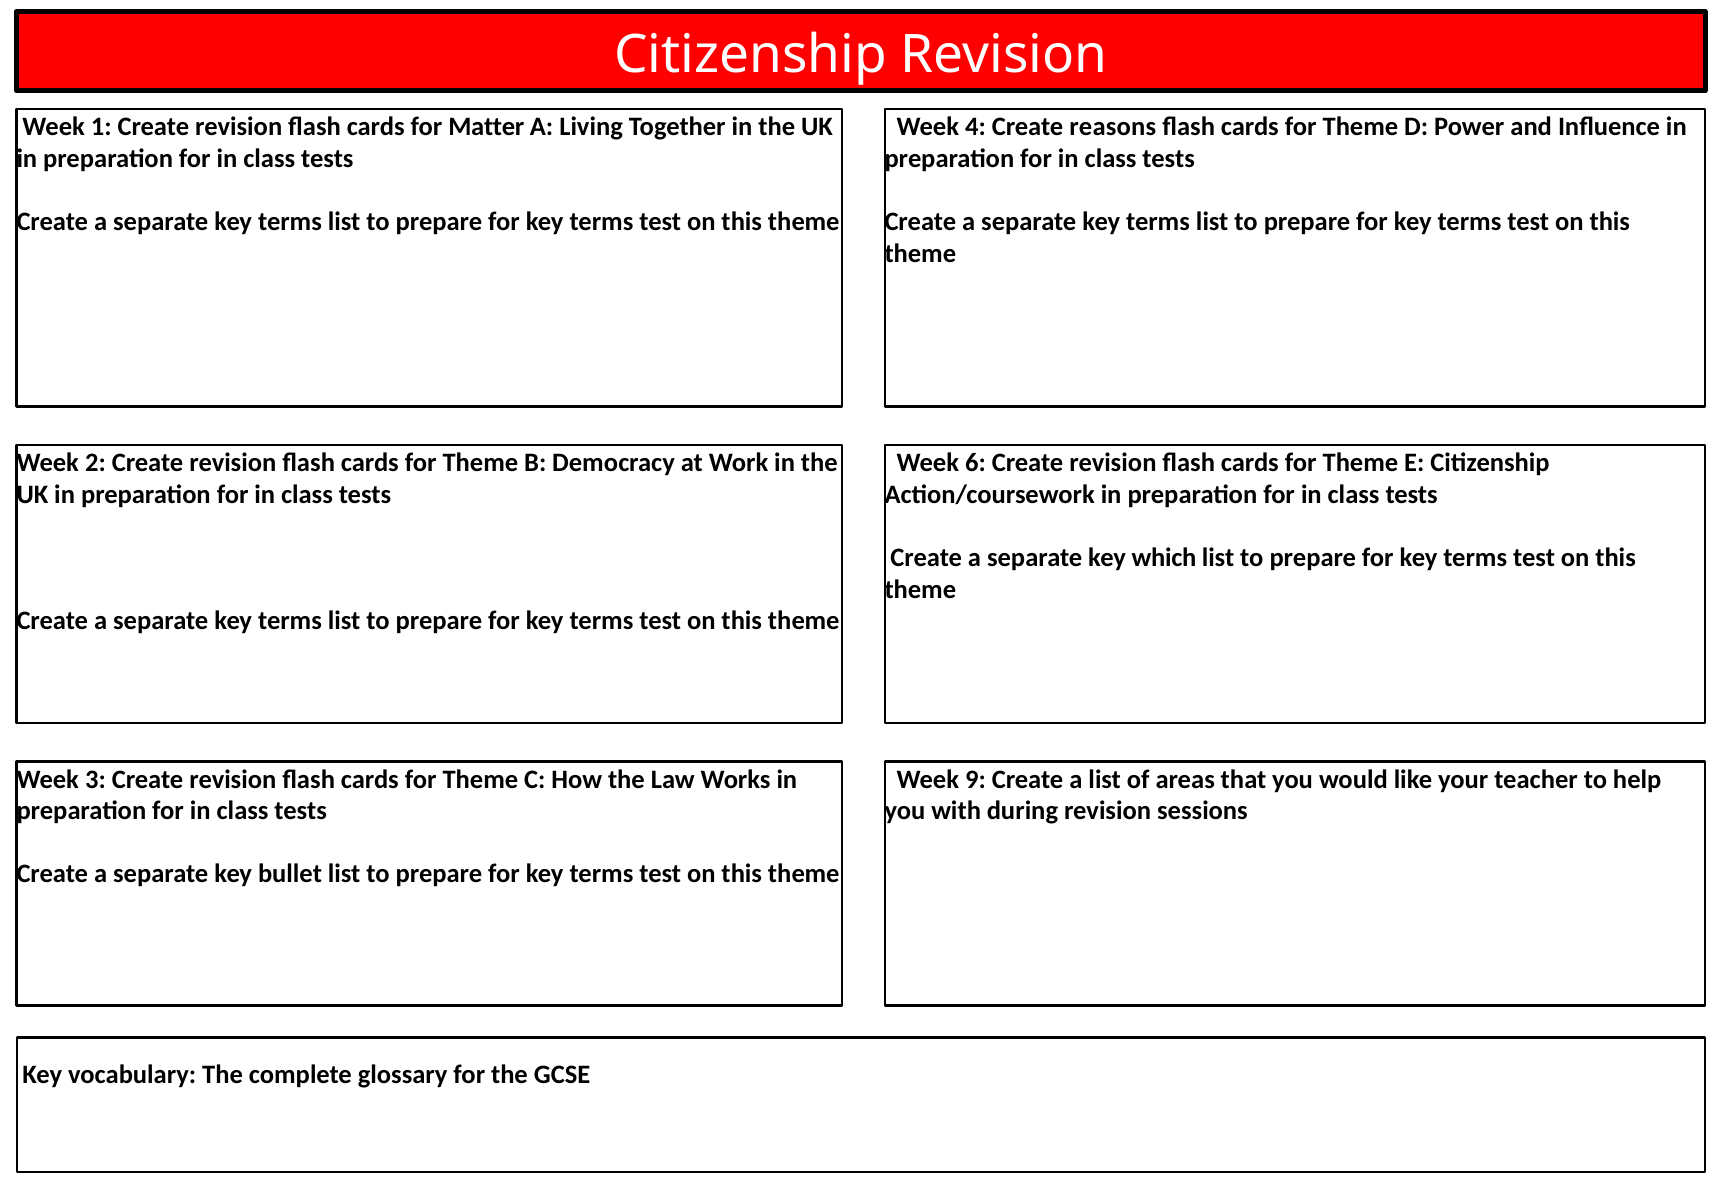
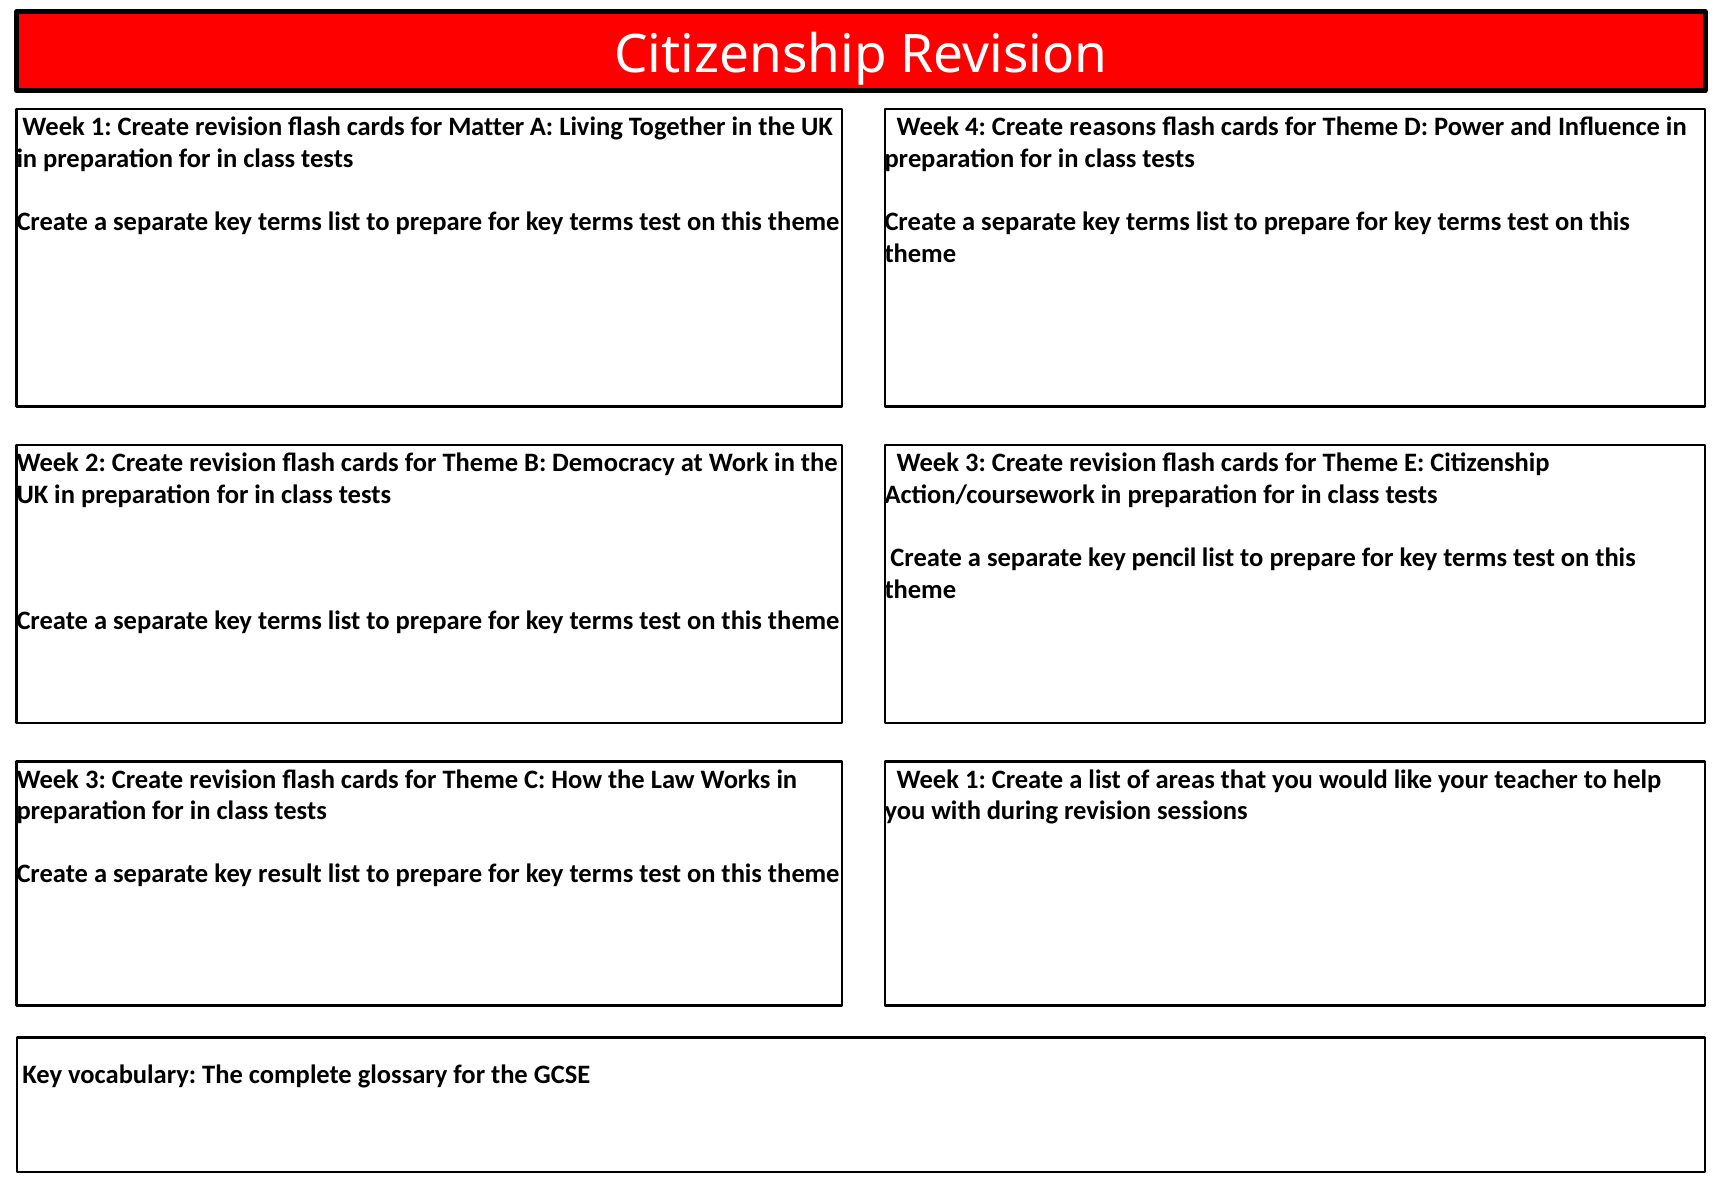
6 at (975, 463): 6 -> 3
which: which -> pencil
9 at (975, 779): 9 -> 1
bullet: bullet -> result
